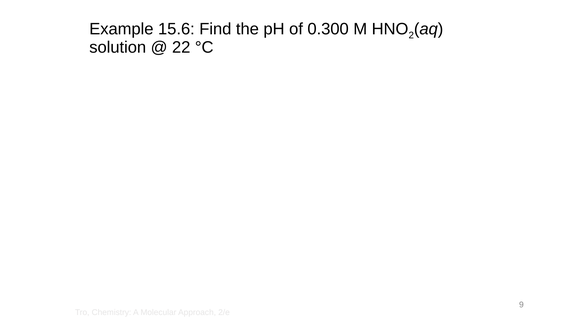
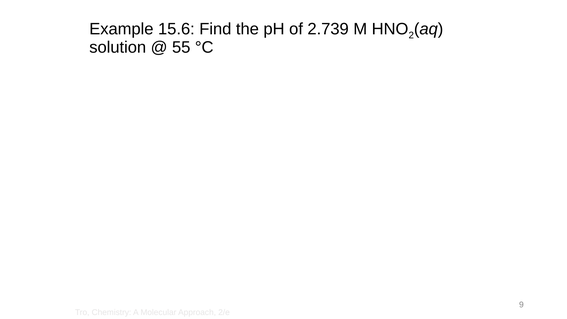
0.300: 0.300 -> 2.739
22: 22 -> 55
